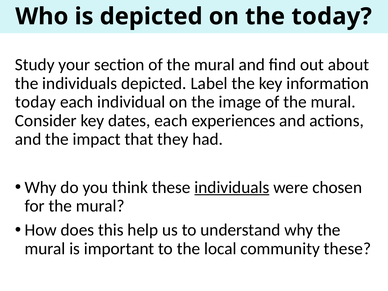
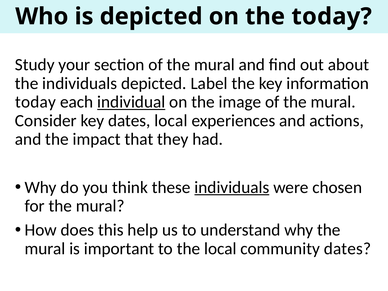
individual underline: none -> present
dates each: each -> local
community these: these -> dates
